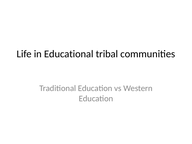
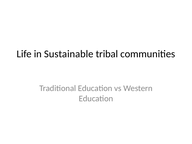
Educational: Educational -> Sustainable
